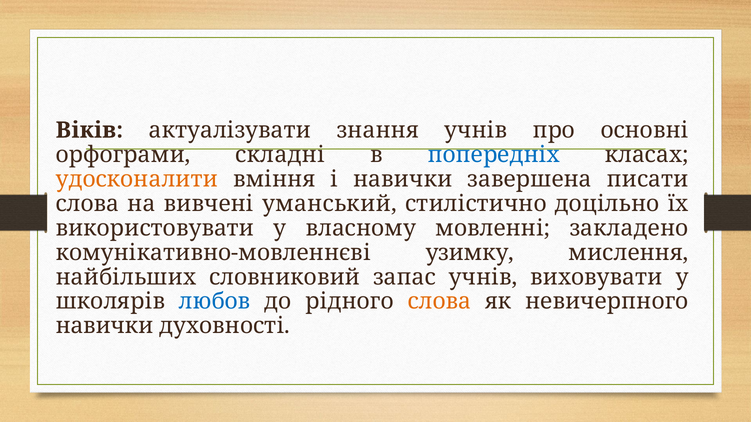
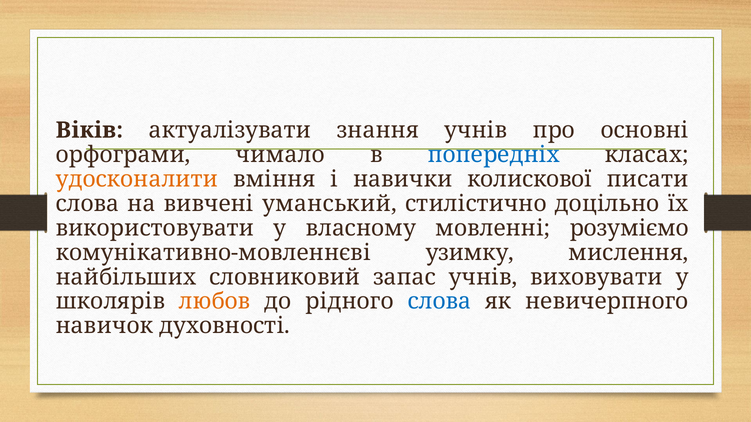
складні: складні -> чимало
завершена: завершена -> колискової
закладено: закладено -> розуміємо
любов colour: blue -> orange
слова at (439, 302) colour: orange -> blue
навички at (105, 326): навички -> навичок
